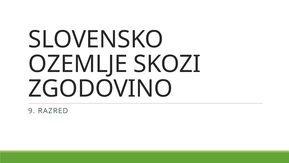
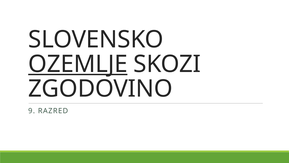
OZEMLJE underline: none -> present
